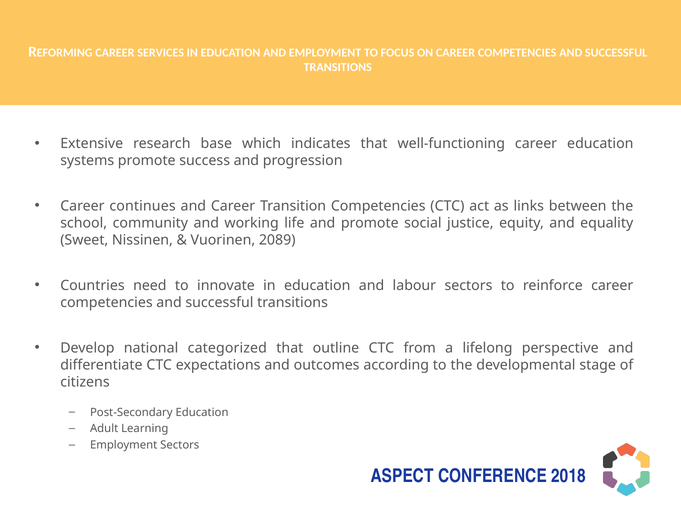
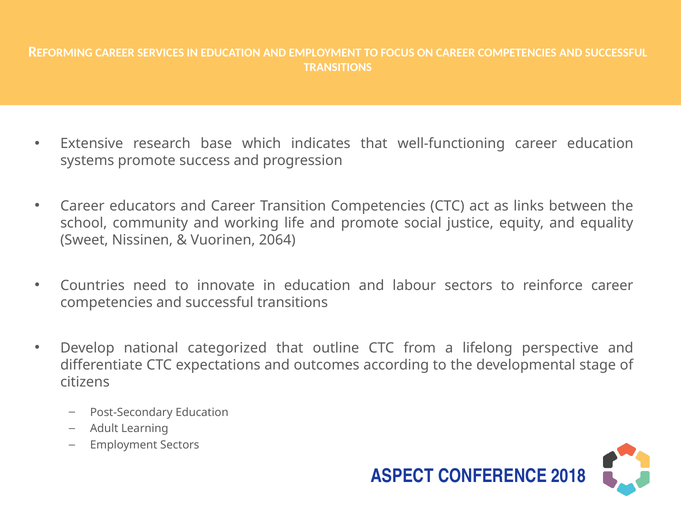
continues: continues -> educators
2089: 2089 -> 2064
